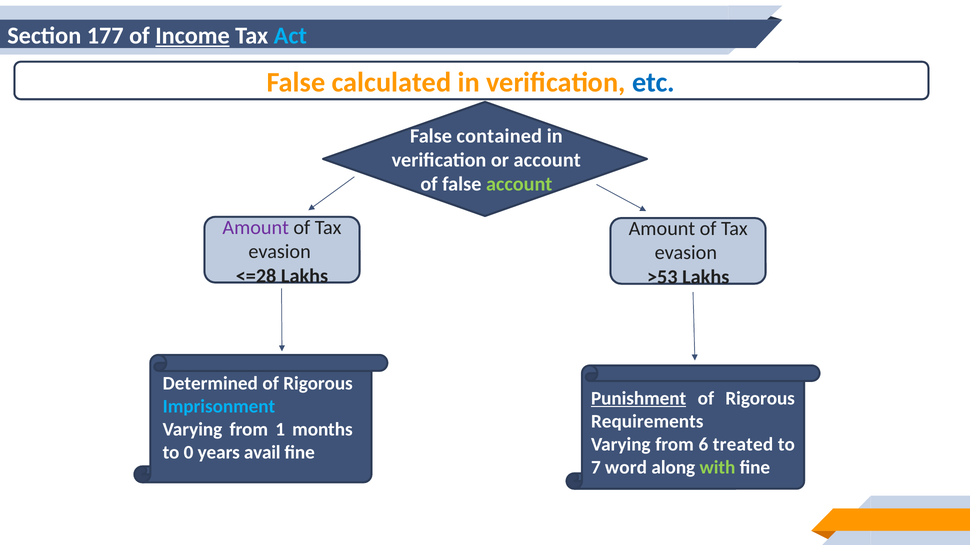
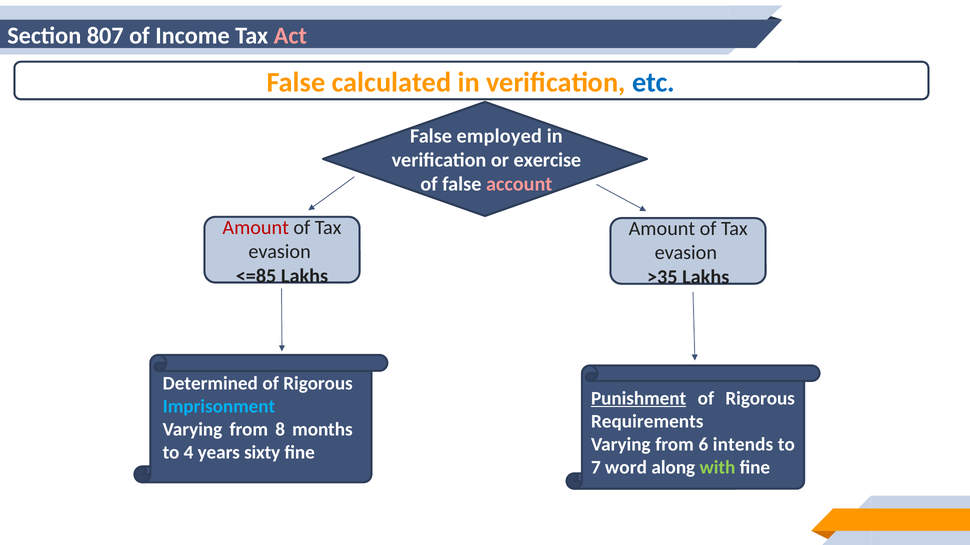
177: 177 -> 807
Income underline: present -> none
Act colour: light blue -> pink
contained: contained -> employed
or account: account -> exercise
account at (519, 185) colour: light green -> pink
Amount at (256, 228) colour: purple -> red
<=28: <=28 -> <=85
>53: >53 -> >35
1: 1 -> 8
treated: treated -> intends
0: 0 -> 4
avail: avail -> sixty
